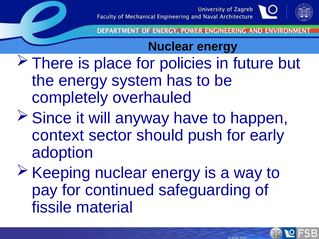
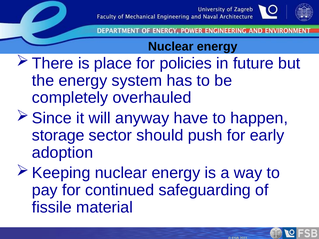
context: context -> storage
